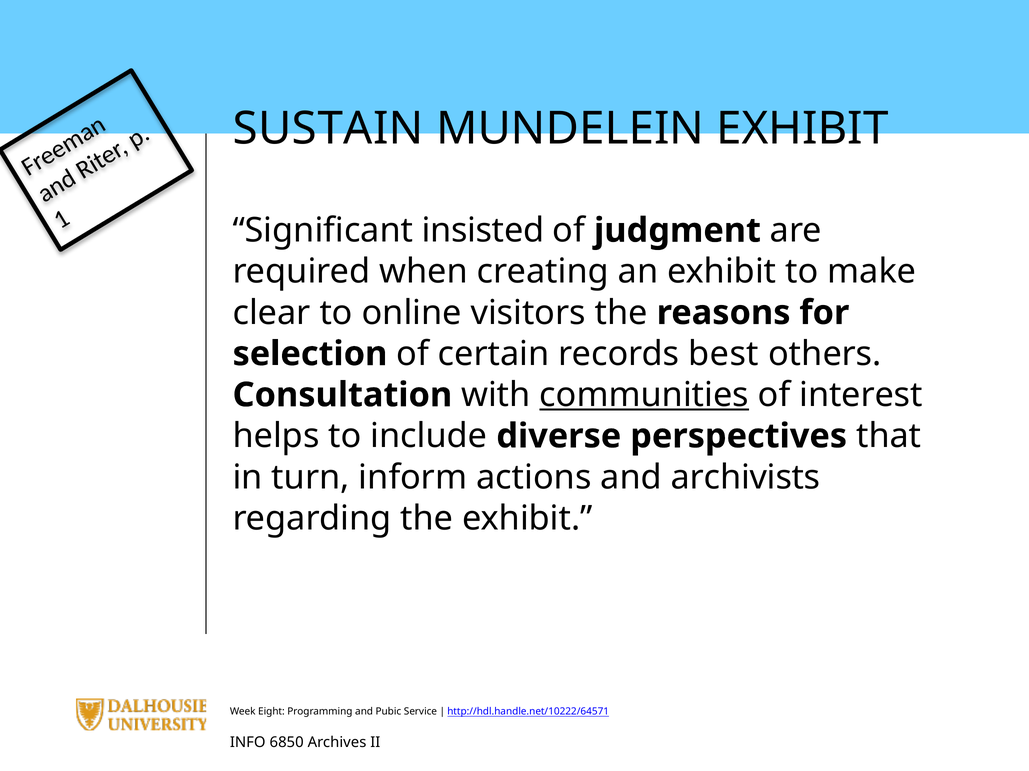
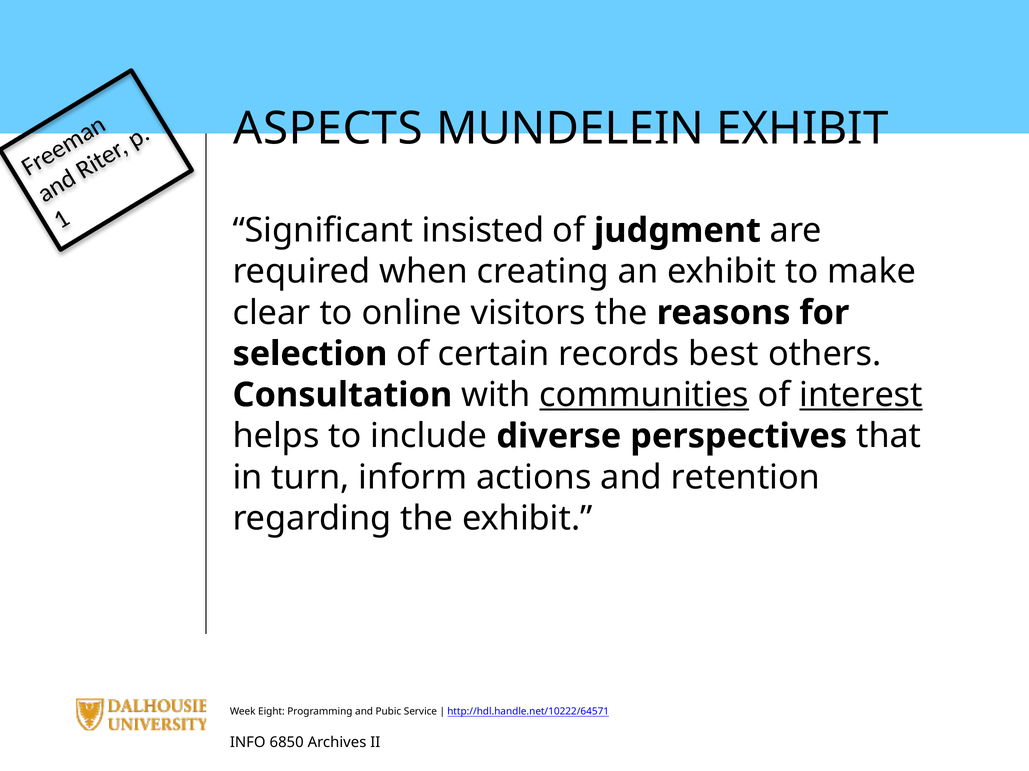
SUSTAIN: SUSTAIN -> ASPECTS
interest underline: none -> present
archivists: archivists -> retention
